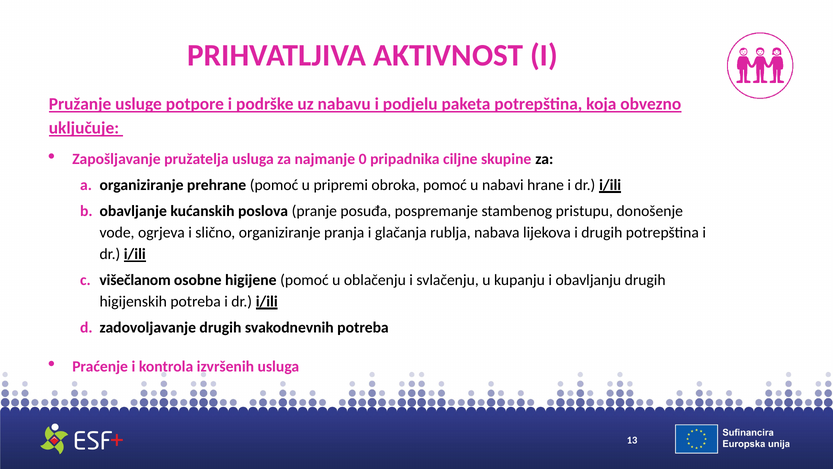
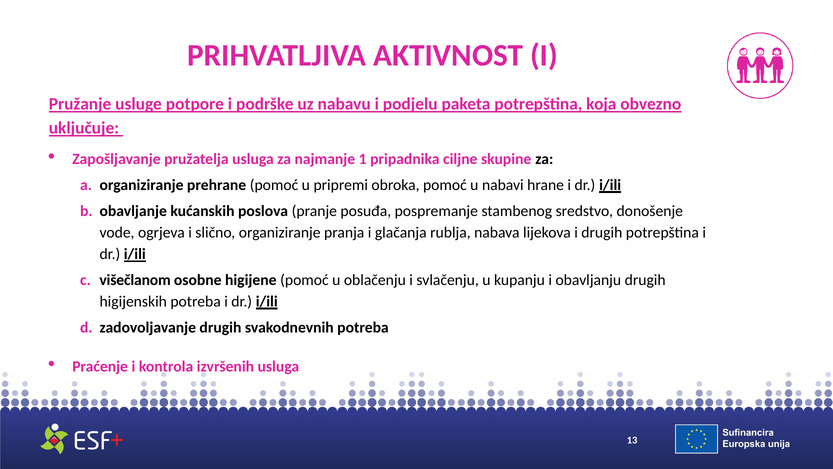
0: 0 -> 1
pristupu: pristupu -> sredstvo
